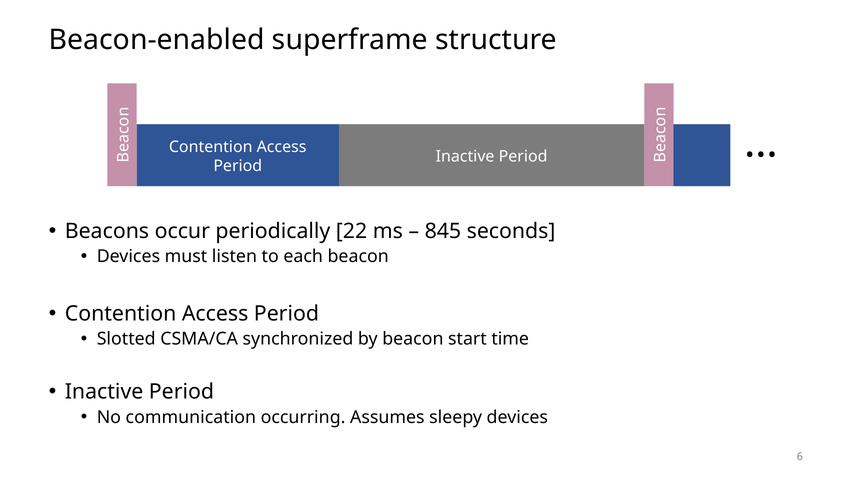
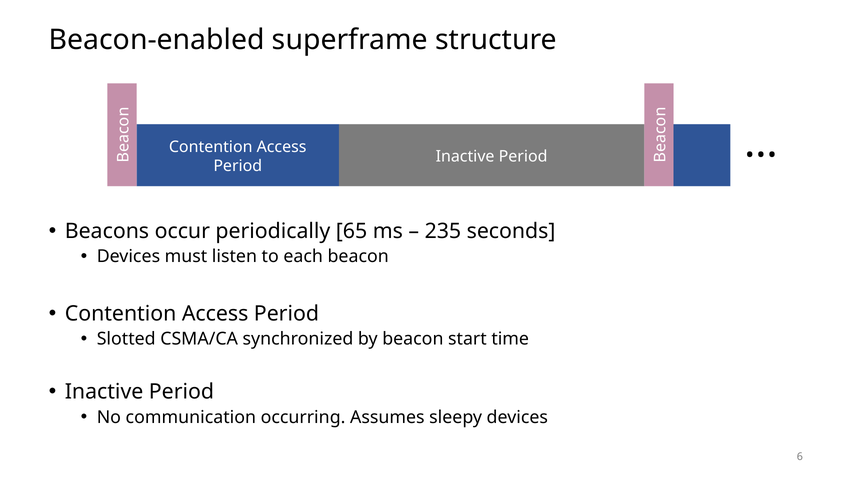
22: 22 -> 65
845: 845 -> 235
